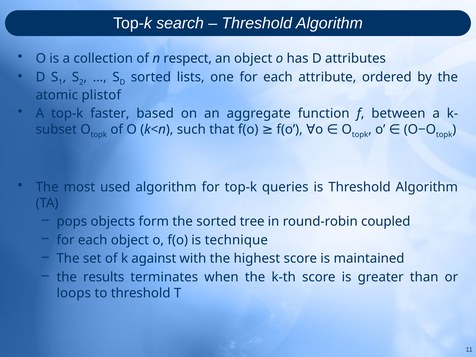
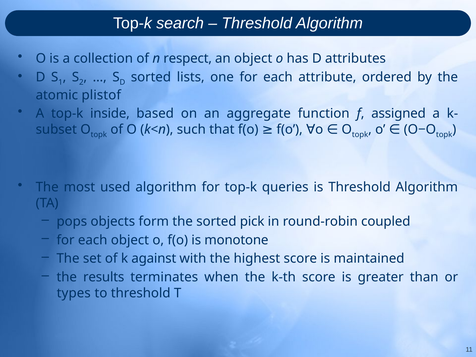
faster: faster -> inside
between: between -> assigned
tree: tree -> pick
technique: technique -> monotone
loops: loops -> types
